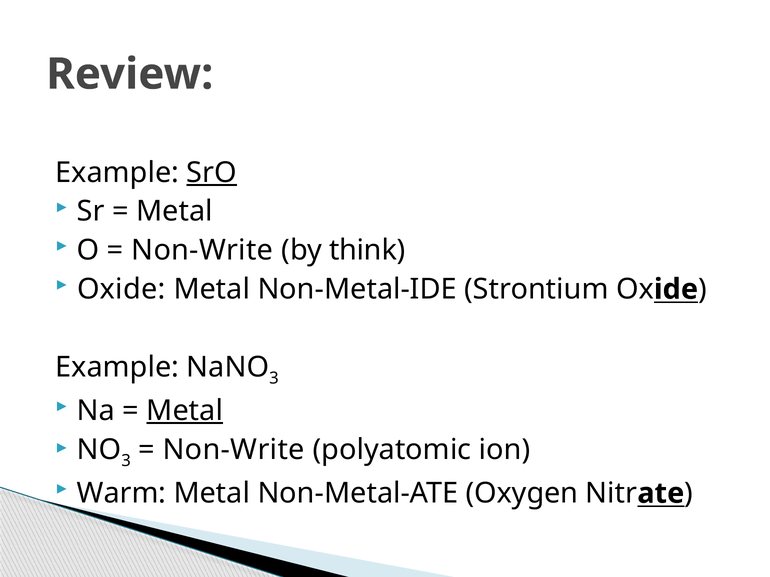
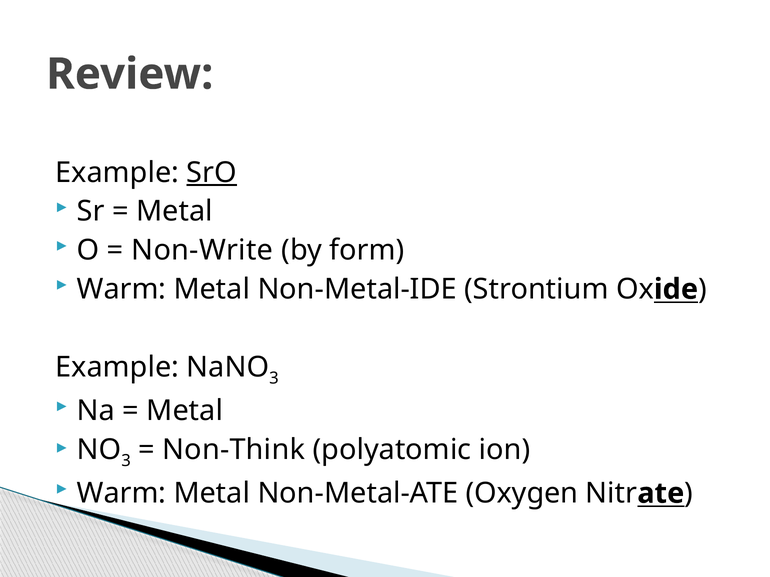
think: think -> form
Oxide at (121, 289): Oxide -> Warm
Metal at (185, 411) underline: present -> none
Non-Write at (234, 450): Non-Write -> Non-Think
